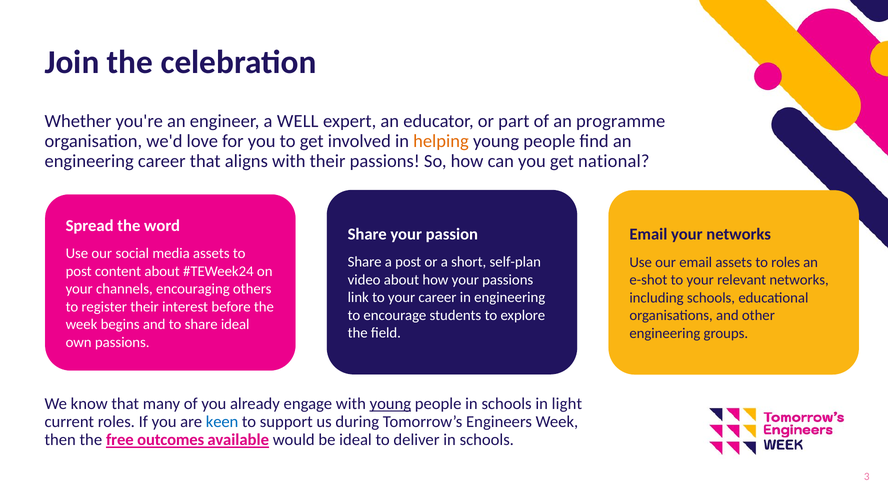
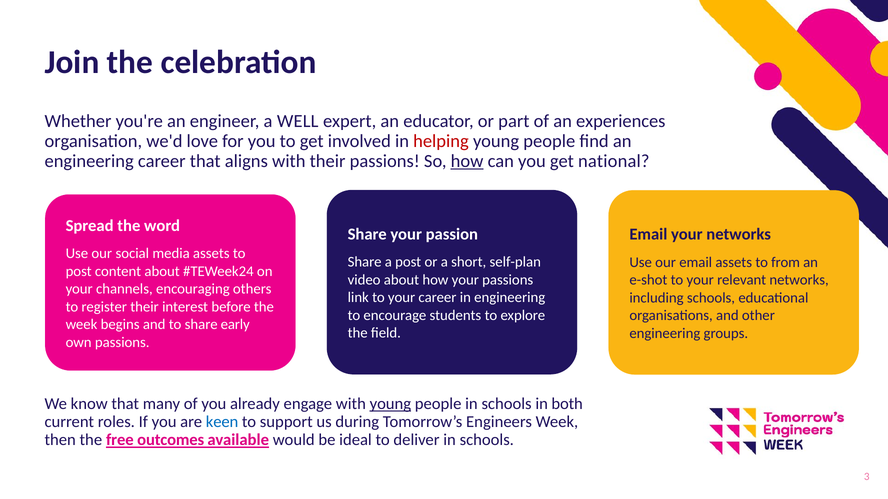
programme: programme -> experiences
helping colour: orange -> red
how at (467, 161) underline: none -> present
to roles: roles -> from
ideal at (235, 325): ideal -> early
light: light -> both
